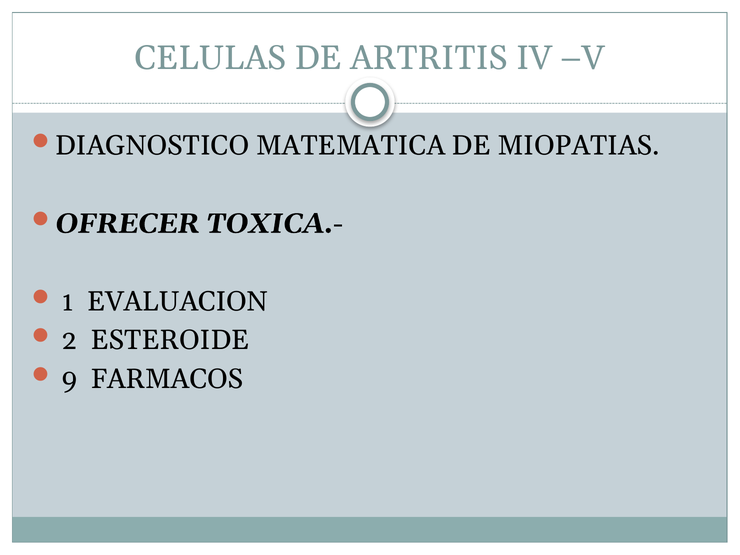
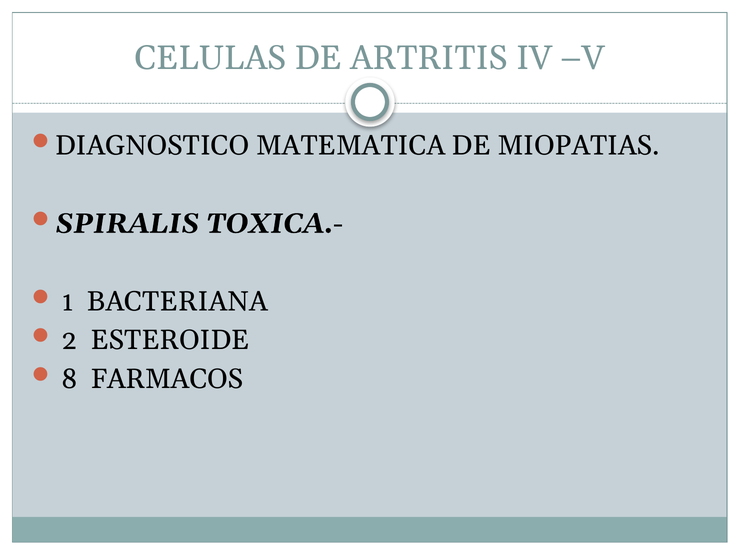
OFRECER: OFRECER -> SPIRALIS
EVALUACION: EVALUACION -> BACTERIANA
9: 9 -> 8
